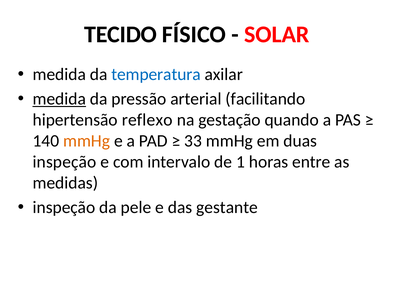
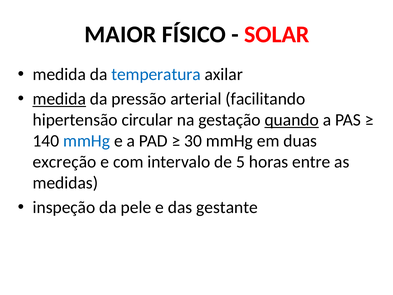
TECIDO: TECIDO -> MAIOR
reflexo: reflexo -> circular
quando underline: none -> present
mmHg at (87, 141) colour: orange -> blue
33: 33 -> 30
inspeção at (64, 162): inspeção -> excreção
1: 1 -> 5
